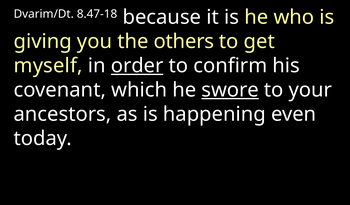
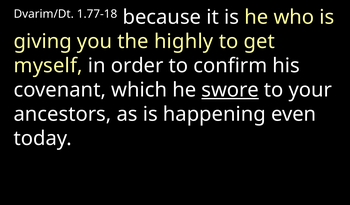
8.47-18: 8.47-18 -> 1.77-18
others: others -> highly
order underline: present -> none
